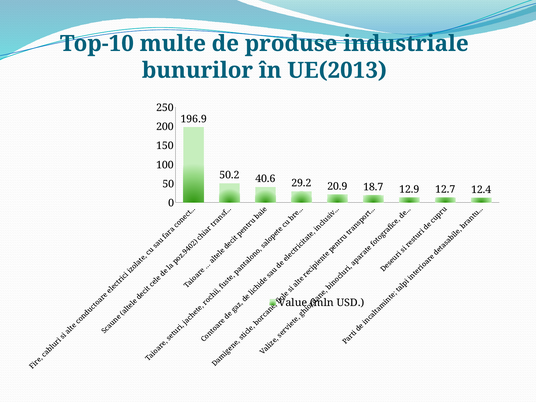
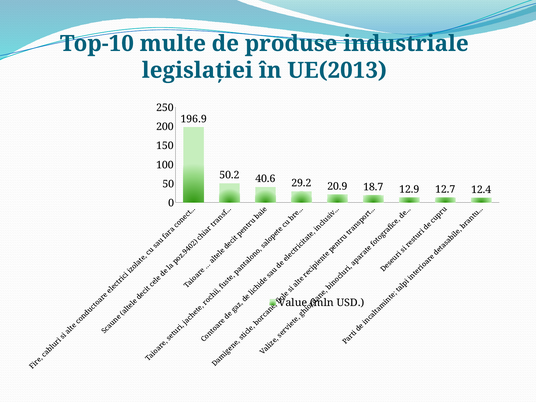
bunurilor: bunurilor -> legislației
